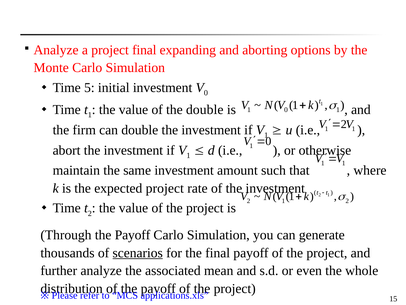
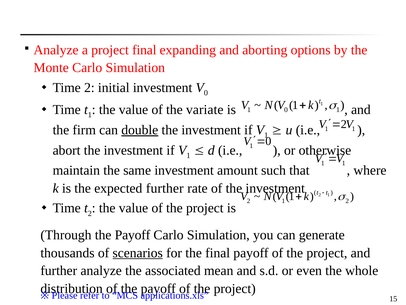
Time 5: 5 -> 2
the double: double -> variate
double at (140, 130) underline: none -> present
expected project: project -> further
